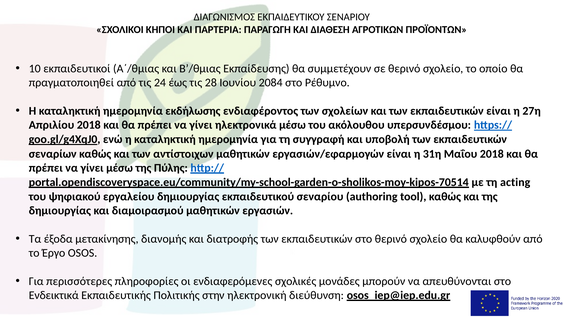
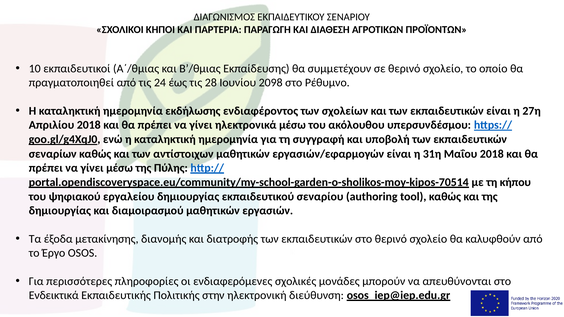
2084: 2084 -> 2098
acting: acting -> κήπου
